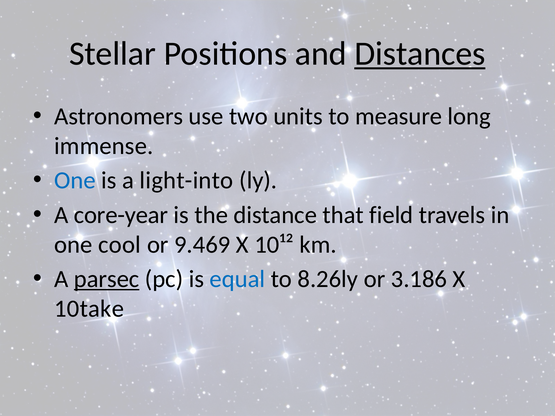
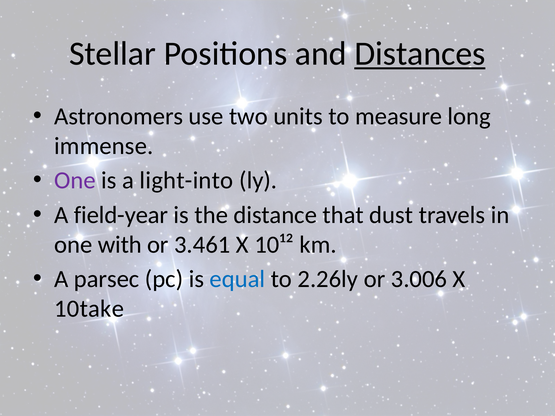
One at (75, 181) colour: blue -> purple
core-year: core-year -> field-year
field: field -> dust
cool: cool -> with
9.469: 9.469 -> 3.461
parsec underline: present -> none
8.26ly: 8.26ly -> 2.26ly
3.186: 3.186 -> 3.006
